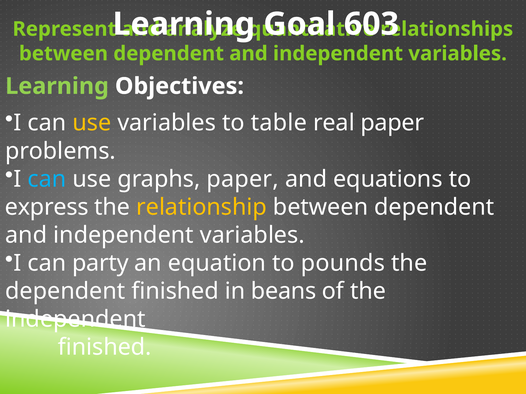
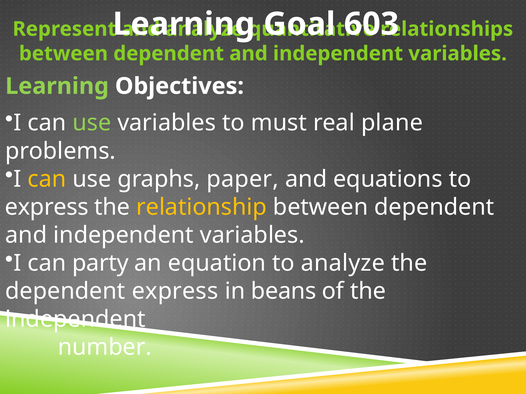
use at (92, 123) colour: yellow -> light green
table: table -> must
real paper: paper -> plane
can at (47, 179) colour: light blue -> yellow
to pounds: pounds -> analyze
dependent finished: finished -> express
finished at (105, 348): finished -> number
